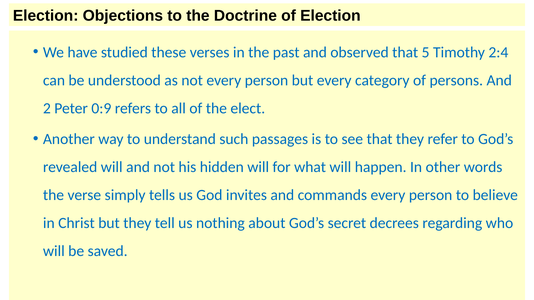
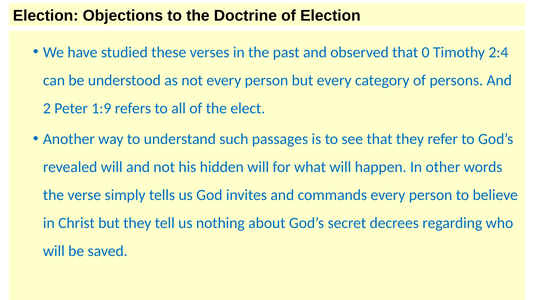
5: 5 -> 0
0:9: 0:9 -> 1:9
